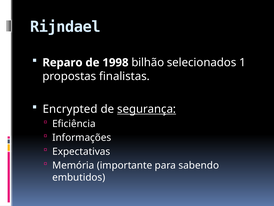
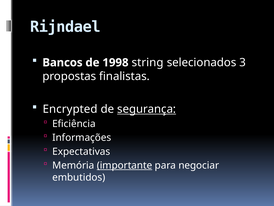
Reparo: Reparo -> Bancos
bilhão: bilhão -> string
1: 1 -> 3
importante underline: none -> present
sabendo: sabendo -> negociar
